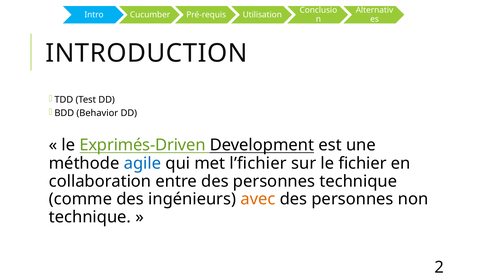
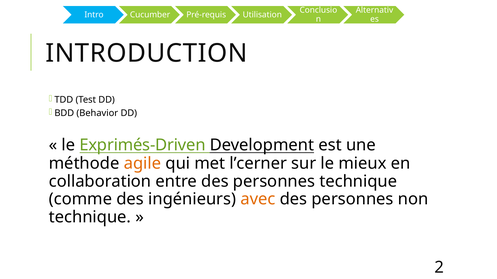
agile colour: blue -> orange
l’fichier: l’fichier -> l’cerner
fichier: fichier -> mieux
